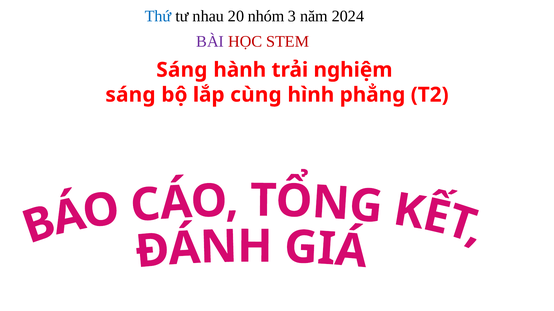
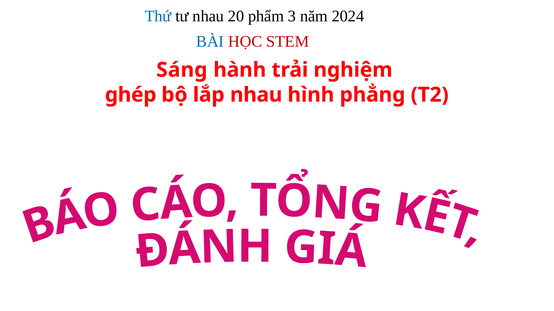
nhóm: nhóm -> phẩm
BÀI colour: purple -> blue
sáng at (130, 95): sáng -> ghép
lắp cùng: cùng -> nhau
